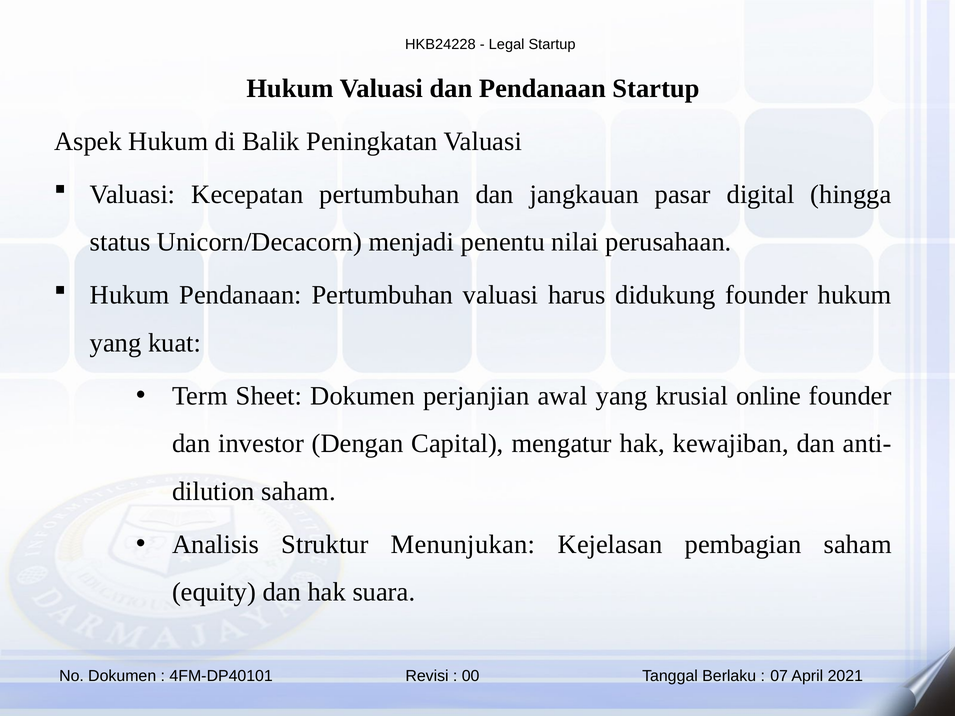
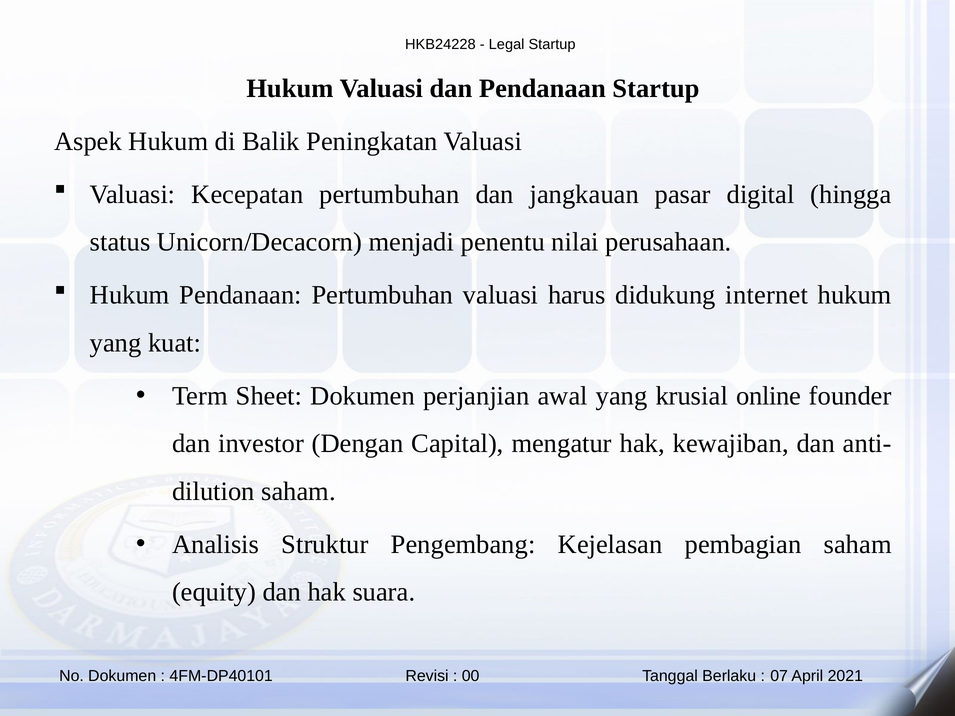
didukung founder: founder -> internet
Menunjukan: Menunjukan -> Pengembang
